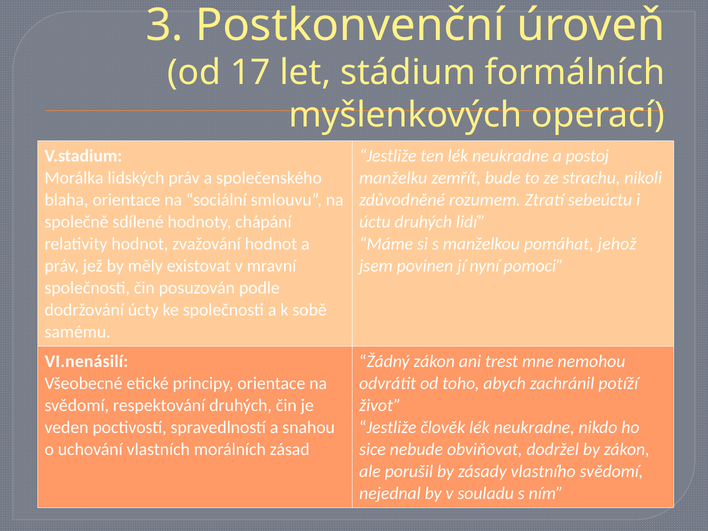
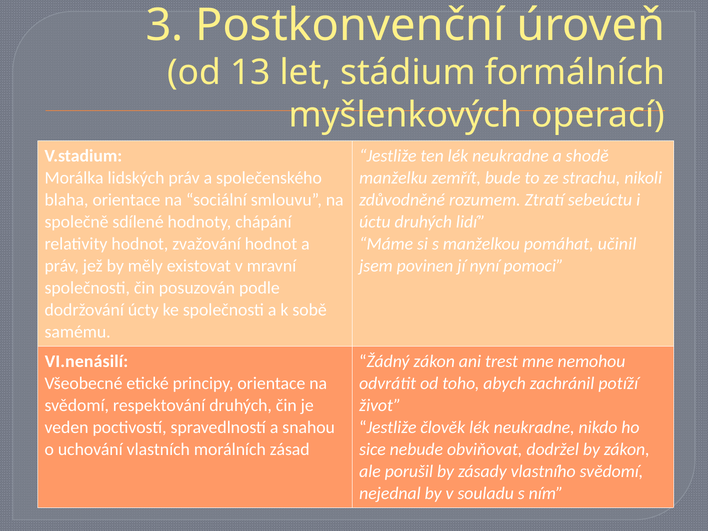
17: 17 -> 13
postoj: postoj -> shodě
jehož: jehož -> učinil
